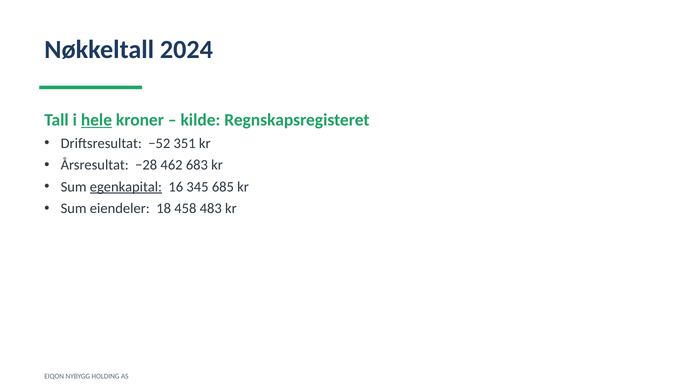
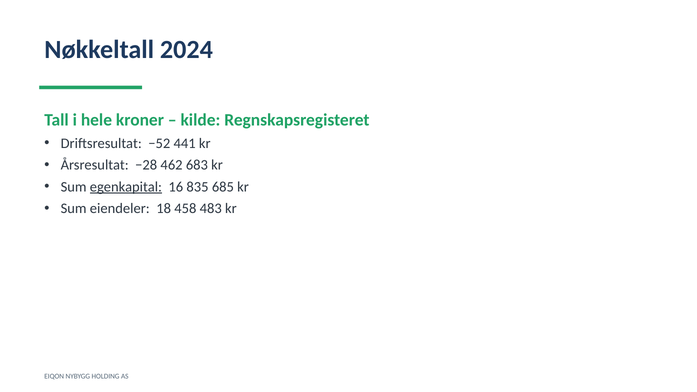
hele underline: present -> none
351: 351 -> 441
345: 345 -> 835
